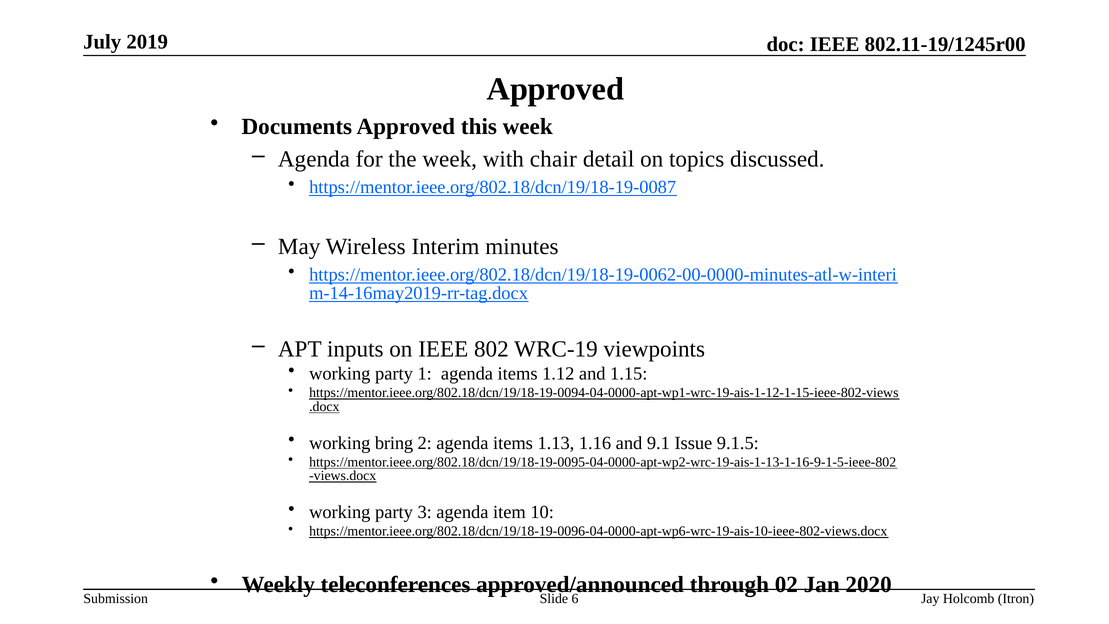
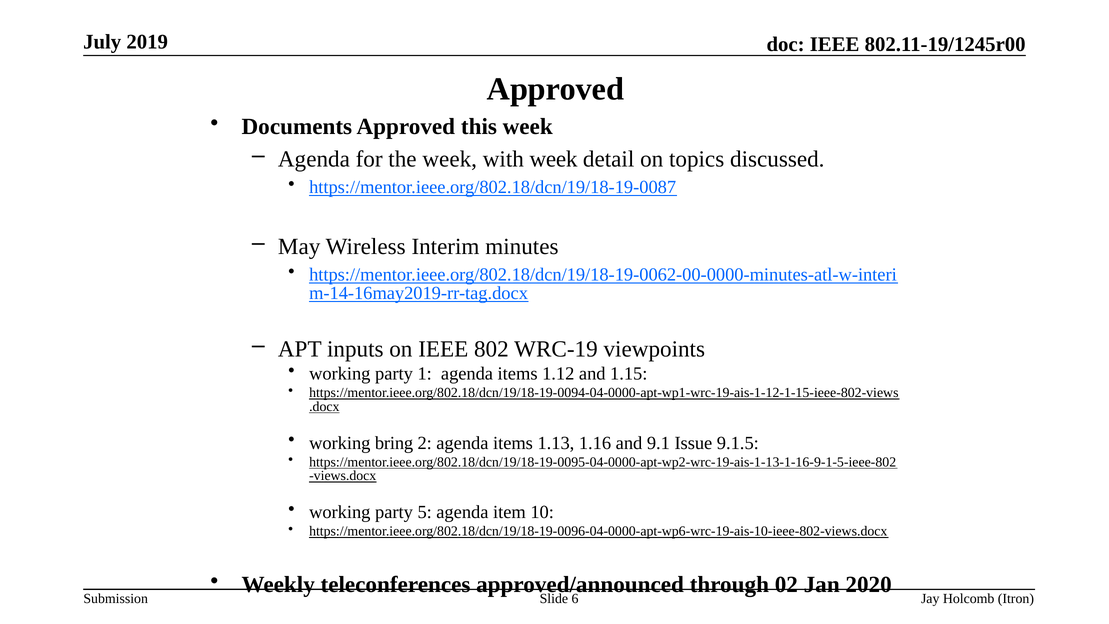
with chair: chair -> week
3: 3 -> 5
